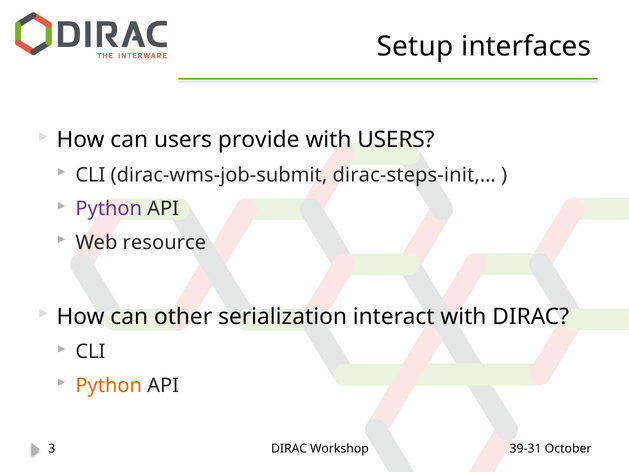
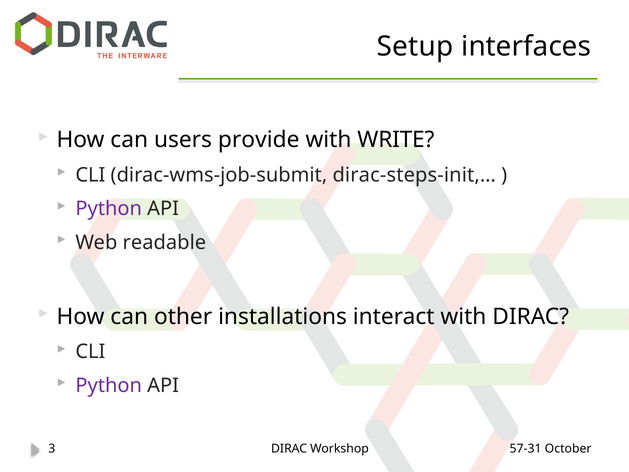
with USERS: USERS -> WRITE
resource: resource -> readable
serialization: serialization -> installations
Python at (109, 385) colour: orange -> purple
39-31: 39-31 -> 57-31
